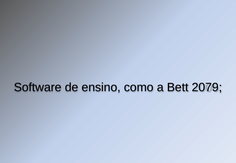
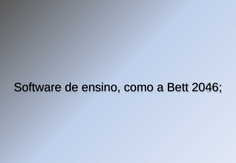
2079: 2079 -> 2046
